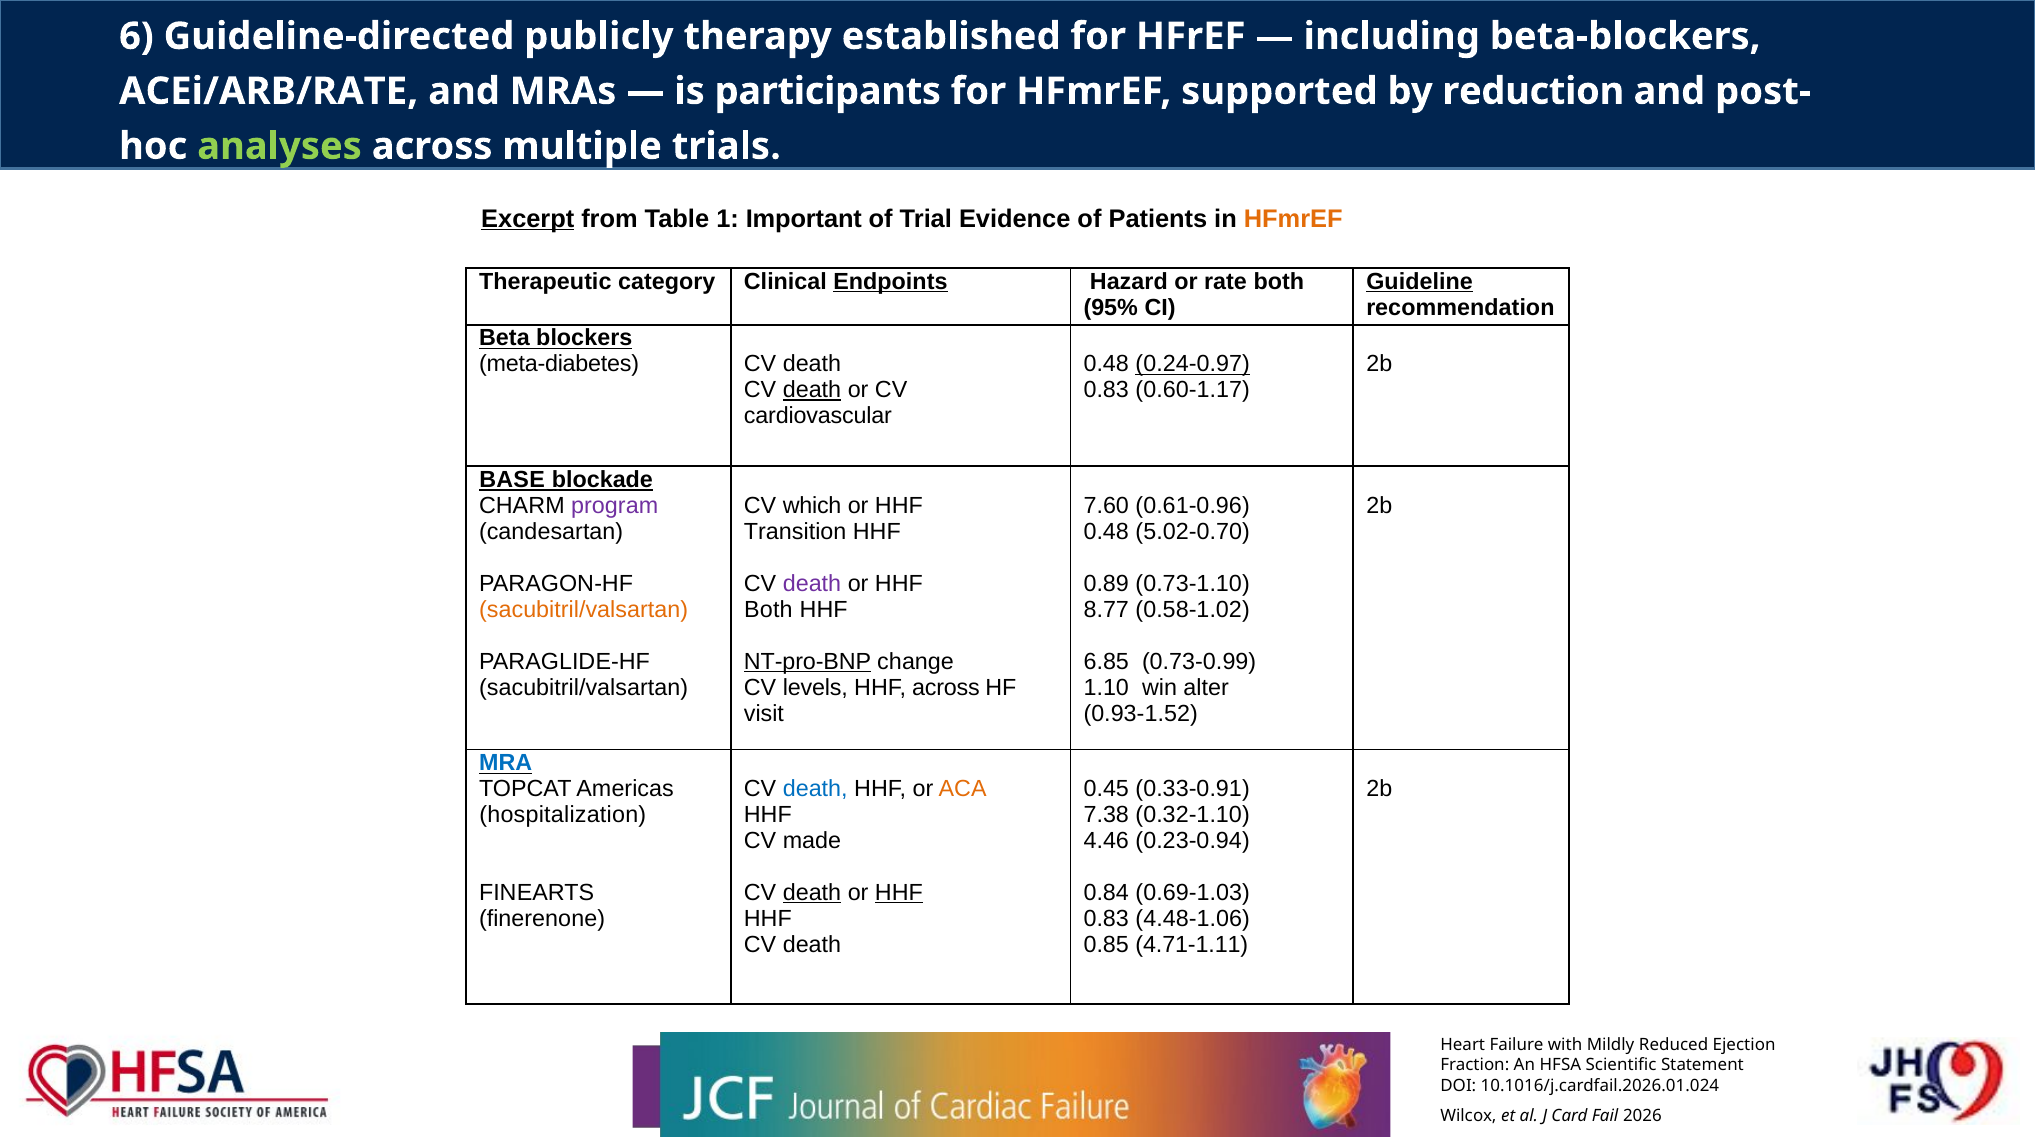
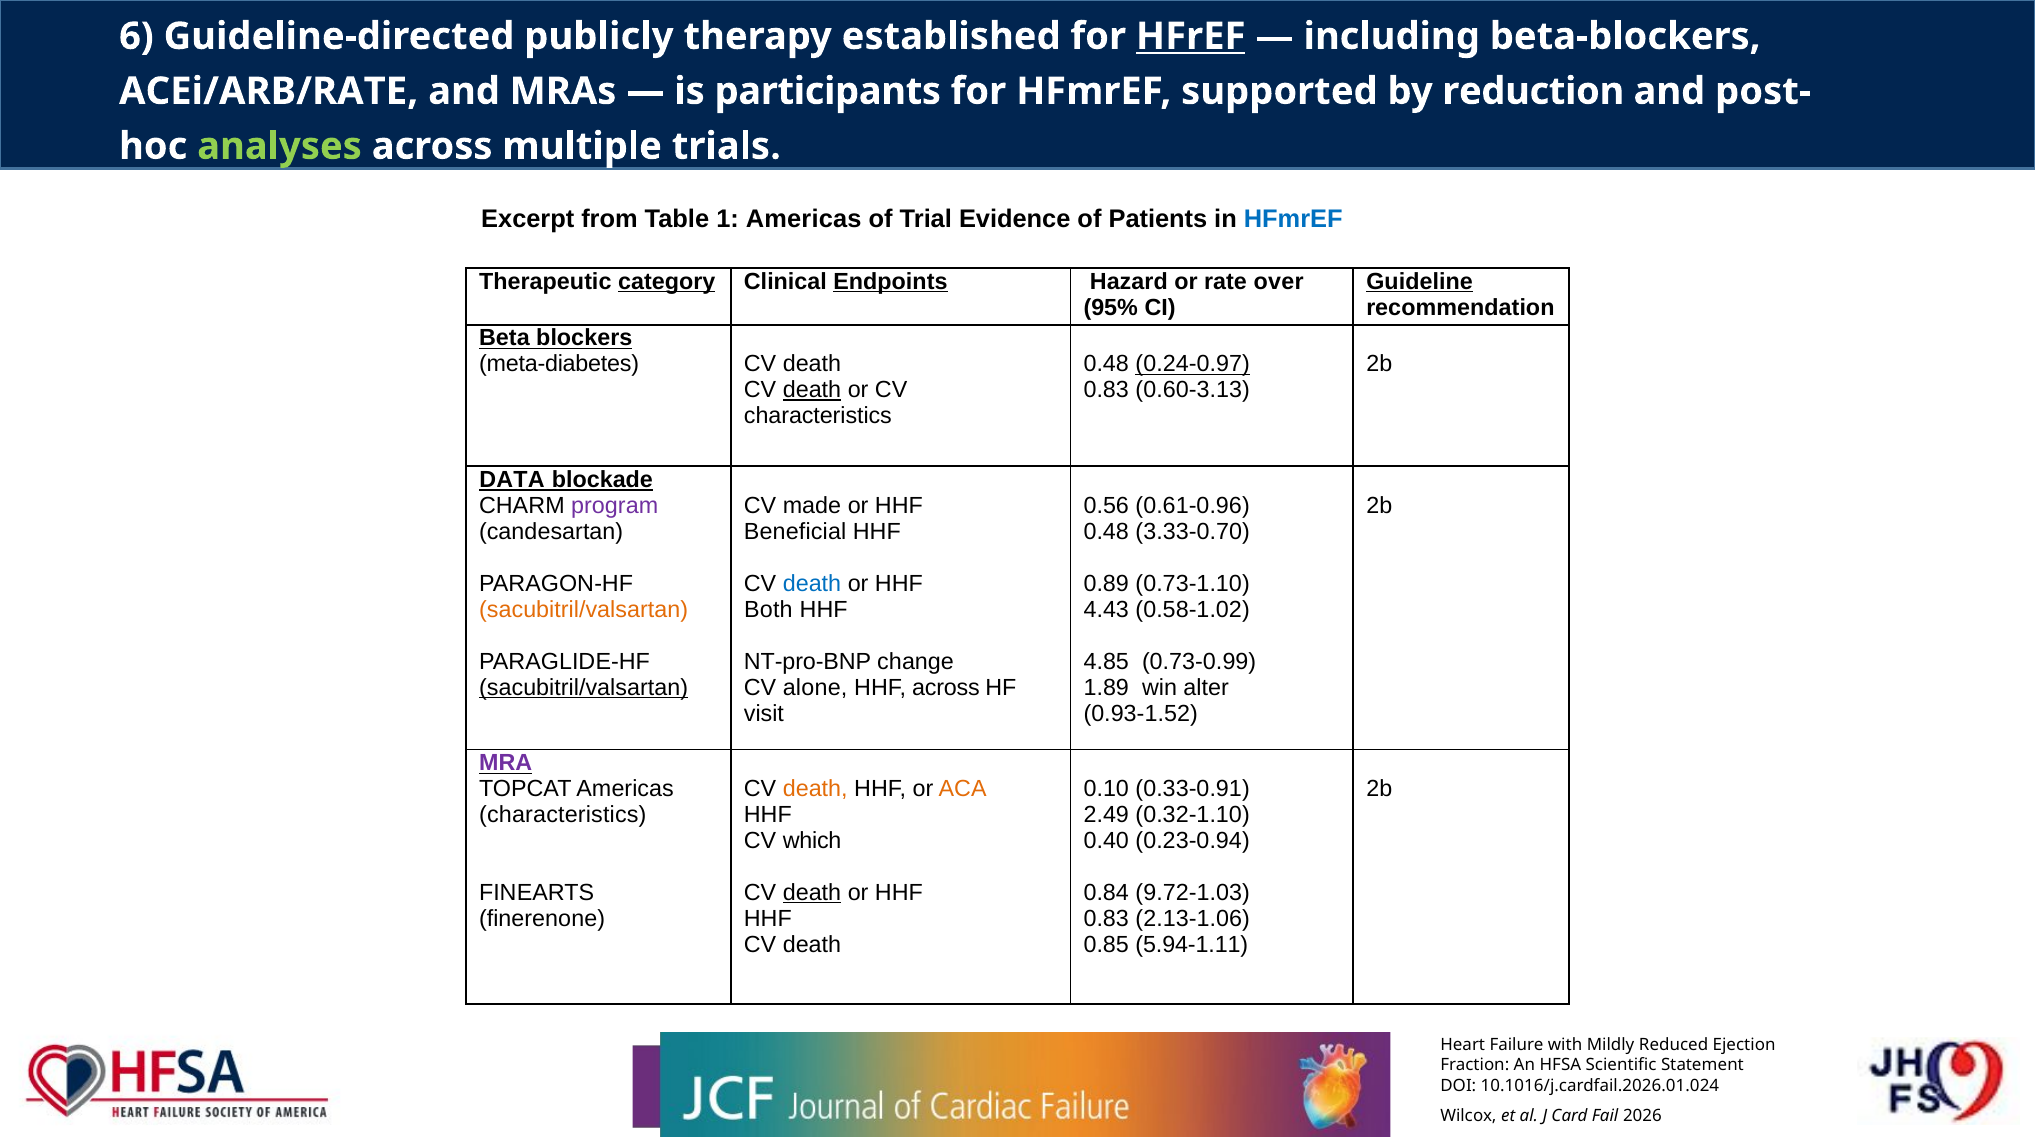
HFrEF underline: none -> present
Excerpt underline: present -> none
1 Important: Important -> Americas
HFmrEF at (1293, 219) colour: orange -> blue
category underline: none -> present
rate both: both -> over
0.60-1.17: 0.60-1.17 -> 0.60-3.13
cardiovascular at (818, 416): cardiovascular -> characteristics
BASE: BASE -> DATA
which: which -> made
7.60: 7.60 -> 0.56
Transition: Transition -> Beneficial
5.02-0.70: 5.02-0.70 -> 3.33-0.70
death at (812, 583) colour: purple -> blue
8.77: 8.77 -> 4.43
NT-pro-BNP underline: present -> none
6.85: 6.85 -> 4.85
sacubitril/valsartan at (584, 687) underline: none -> present
levels: levels -> alone
1.10: 1.10 -> 1.89
MRA colour: blue -> purple
death at (815, 789) colour: blue -> orange
0.45: 0.45 -> 0.10
hospitalization at (563, 815): hospitalization -> characteristics
7.38: 7.38 -> 2.49
made: made -> which
4.46: 4.46 -> 0.40
HHF at (899, 892) underline: present -> none
0.69-1.03: 0.69-1.03 -> 9.72-1.03
4.48-1.06: 4.48-1.06 -> 2.13-1.06
4.71-1.11: 4.71-1.11 -> 5.94-1.11
